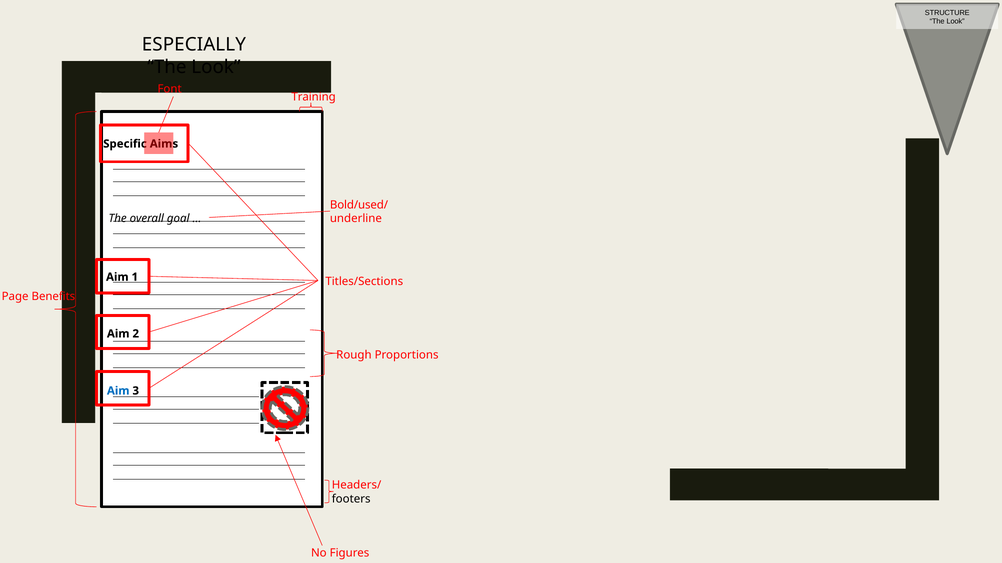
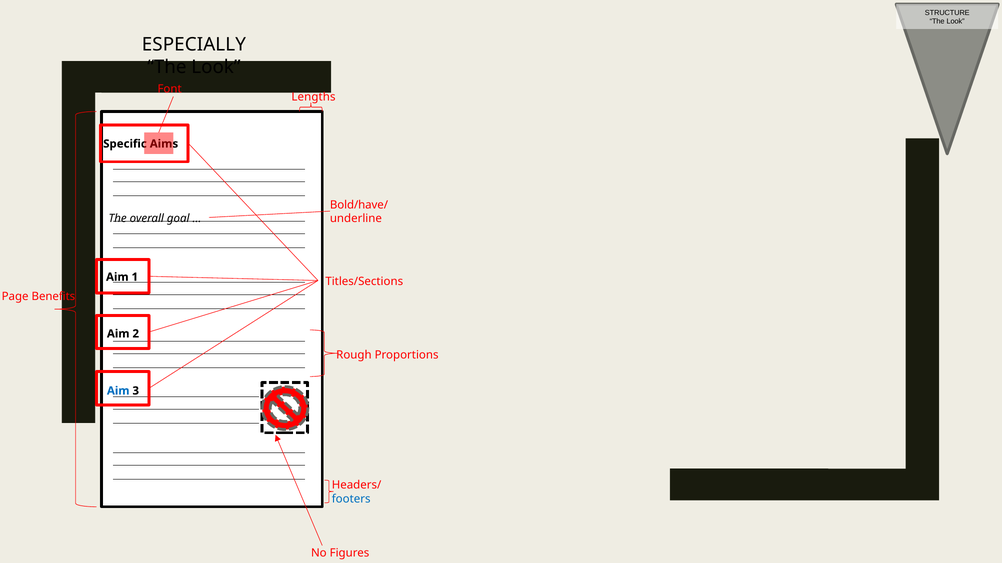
Training: Training -> Lengths
Bold/used/: Bold/used/ -> Bold/have/
footers colour: black -> blue
